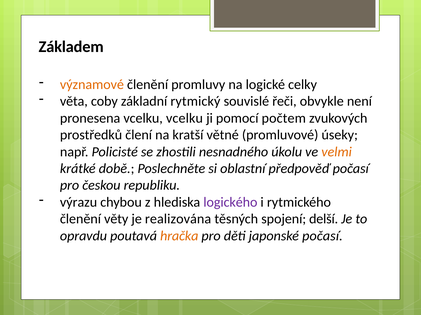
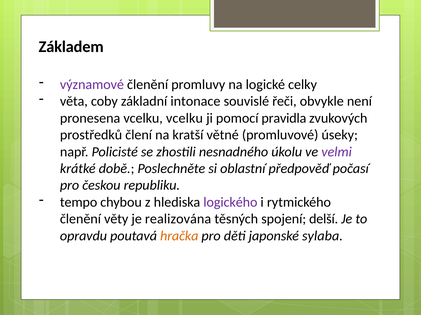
významové colour: orange -> purple
rytmický: rytmický -> intonace
počtem: počtem -> pravidla
velmi colour: orange -> purple
výrazu: výrazu -> tempo
japonské počasí: počasí -> sylaba
